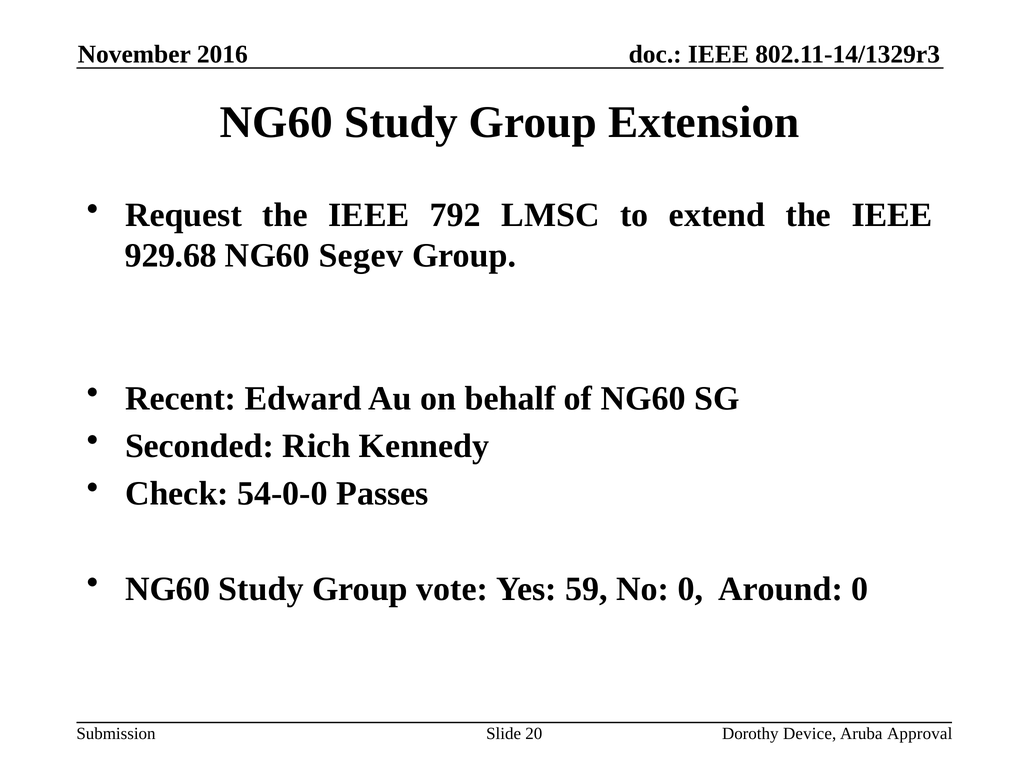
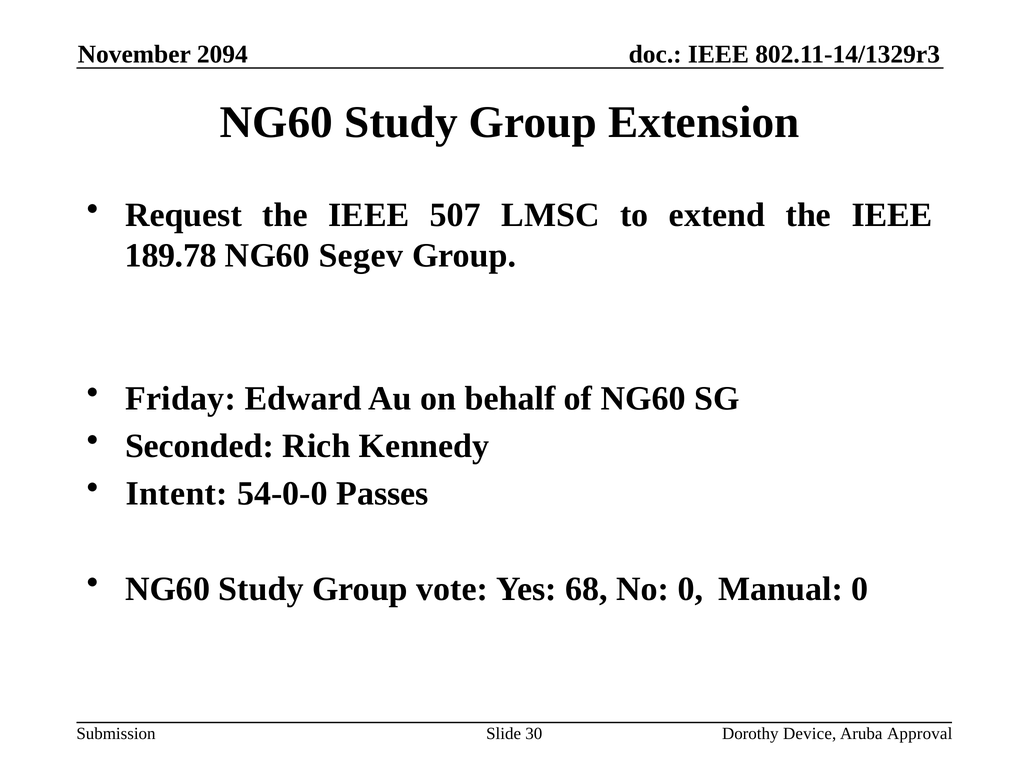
2016: 2016 -> 2094
792: 792 -> 507
929.68: 929.68 -> 189.78
Recent: Recent -> Friday
Check: Check -> Intent
59: 59 -> 68
Around: Around -> Manual
20: 20 -> 30
